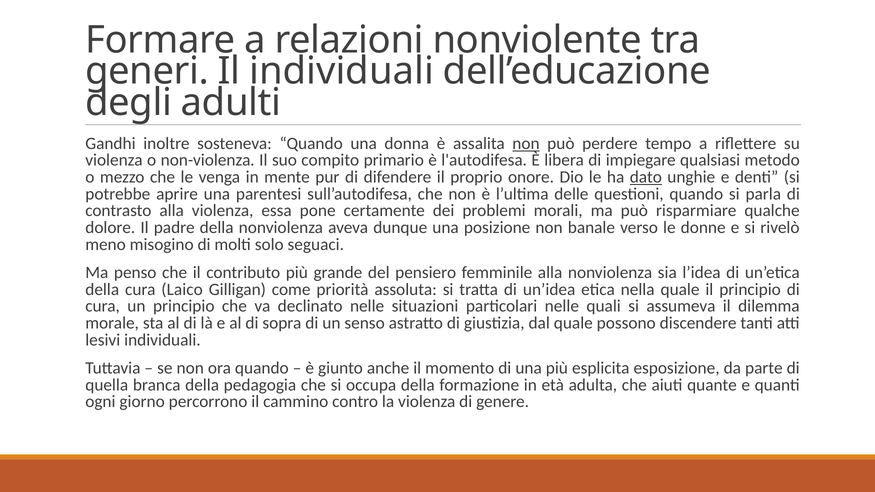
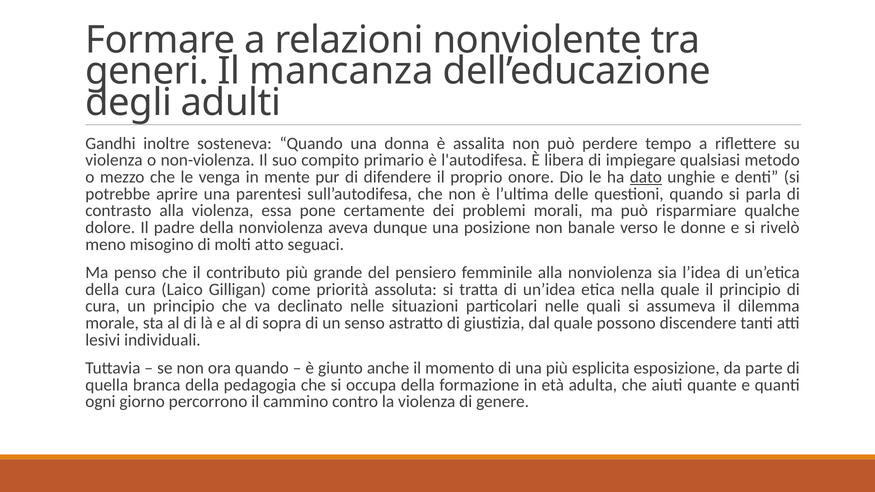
Il individuali: individuali -> mancanza
non at (526, 143) underline: present -> none
solo: solo -> atto
